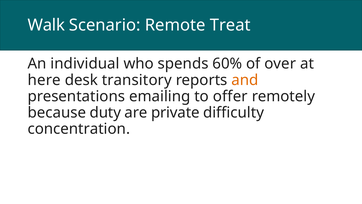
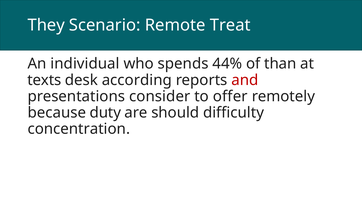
Walk: Walk -> They
60%: 60% -> 44%
over: over -> than
here: here -> texts
transitory: transitory -> according
and colour: orange -> red
emailing: emailing -> consider
private: private -> should
